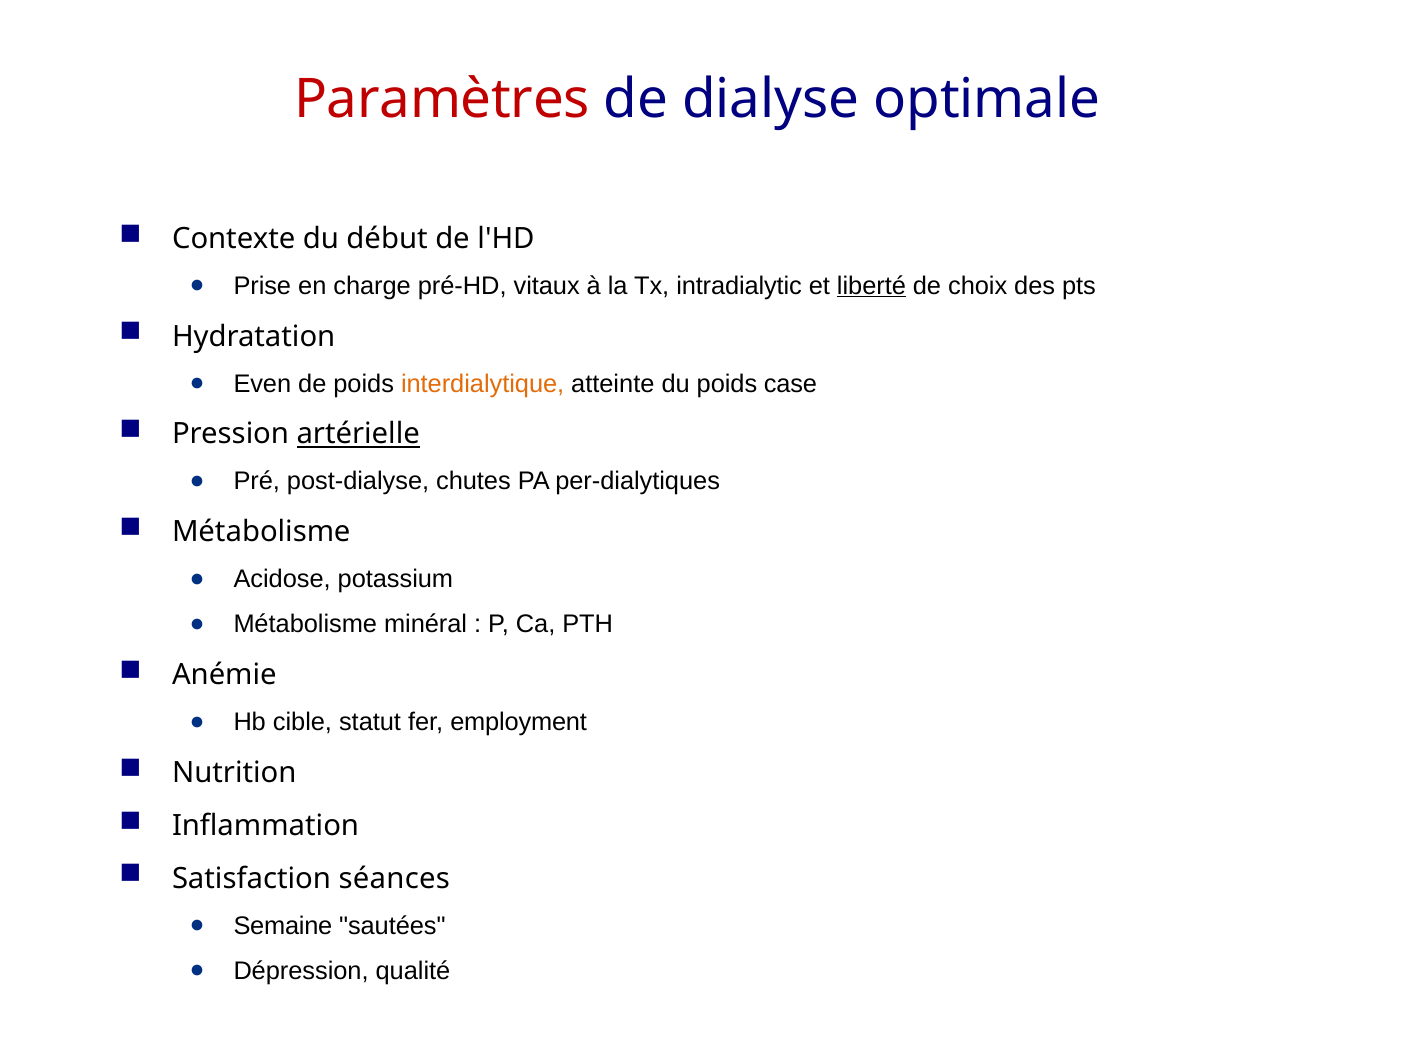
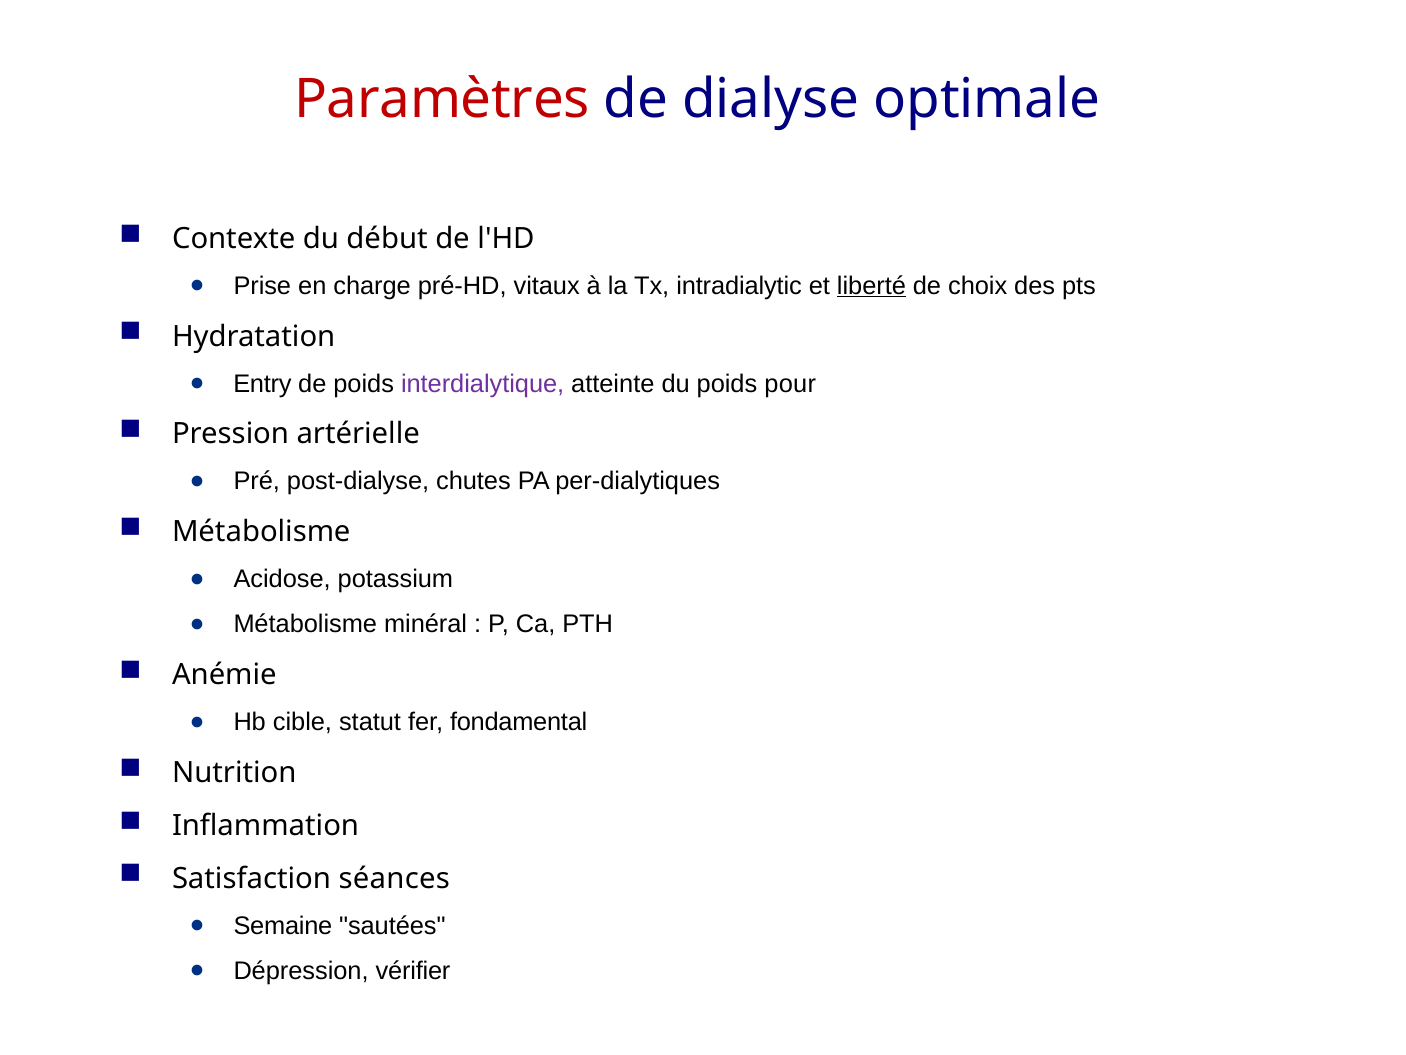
Even: Even -> Entry
interdialytique colour: orange -> purple
case: case -> pour
artérielle underline: present -> none
employment: employment -> fondamental
qualité: qualité -> vérifier
